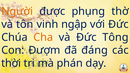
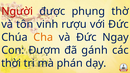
Người colour: orange -> red
ngập: ngập -> rượu
Tông: Tông -> Ngay
đáng: đáng -> gánh
